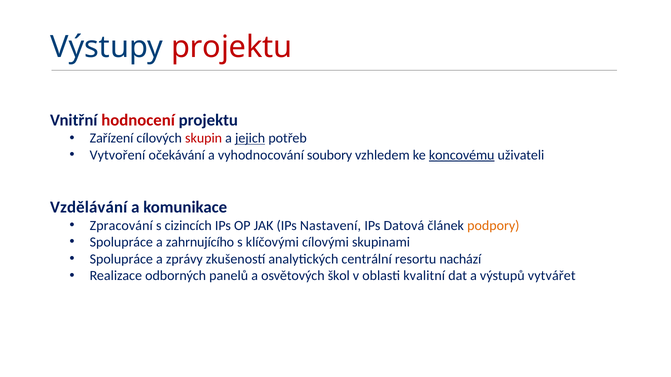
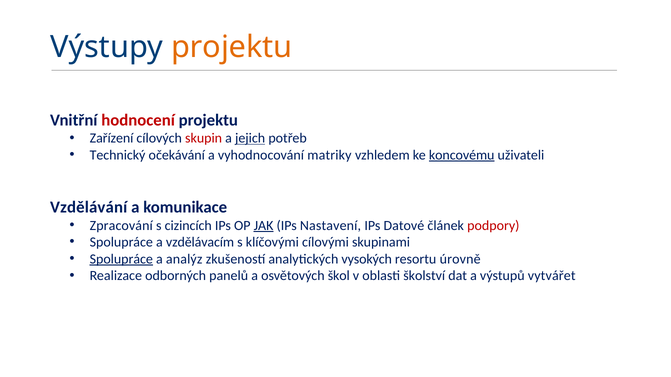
projektu at (232, 47) colour: red -> orange
Vytvoření: Vytvoření -> Technický
soubory: soubory -> matriky
JAK underline: none -> present
Datová: Datová -> Datové
podpory colour: orange -> red
zahrnujícího: zahrnujícího -> vzdělávacím
Spolupráce at (121, 259) underline: none -> present
zprávy: zprávy -> analýz
centrální: centrální -> vysokých
nachází: nachází -> úrovně
kvalitní: kvalitní -> školství
